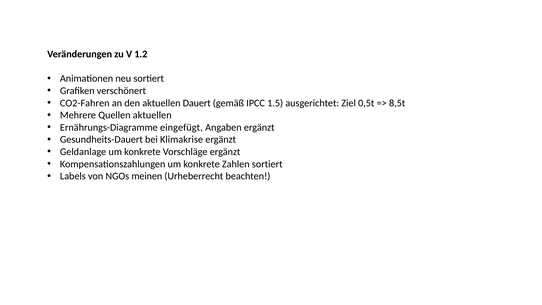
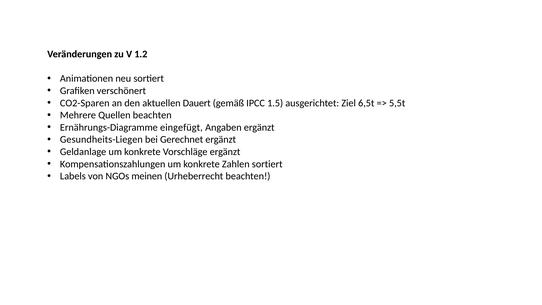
CO2-Fahren: CO2-Fahren -> CO2-Sparen
0,5t: 0,5t -> 6,5t
8,5t: 8,5t -> 5,5t
Quellen aktuellen: aktuellen -> beachten
Gesundheits-Dauert: Gesundheits-Dauert -> Gesundheits-Liegen
Klimakrise: Klimakrise -> Gerechnet
